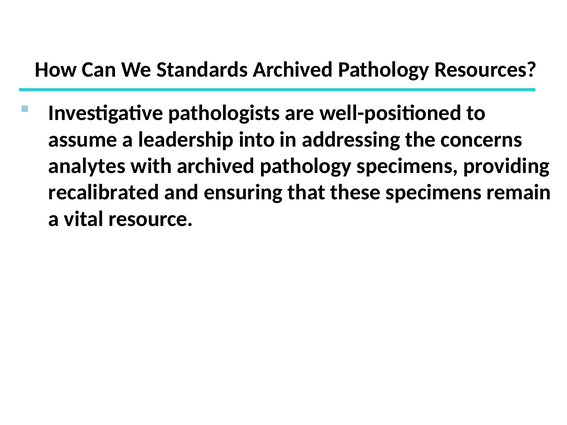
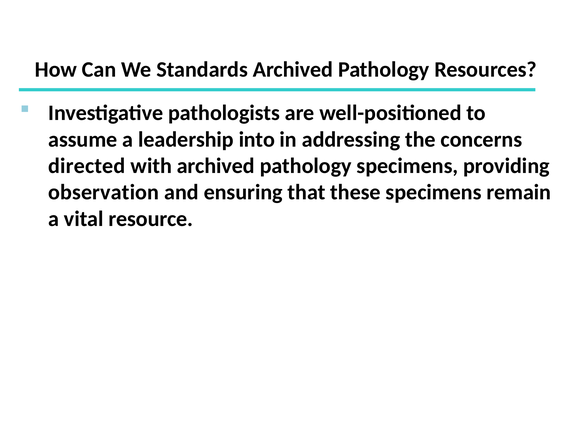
analytes: analytes -> directed
recalibrated: recalibrated -> observation
